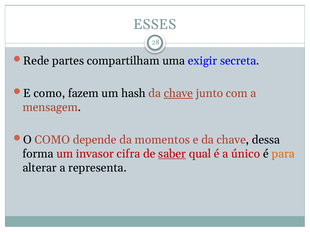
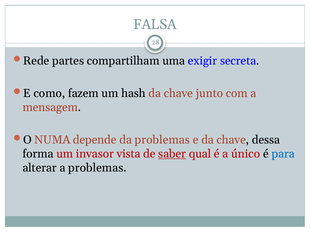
ESSES: ESSES -> FALSA
chave at (178, 94) underline: present -> none
O COMO: COMO -> NUMA
da momentos: momentos -> problemas
cifra: cifra -> vista
para colour: orange -> blue
a representa: representa -> problemas
